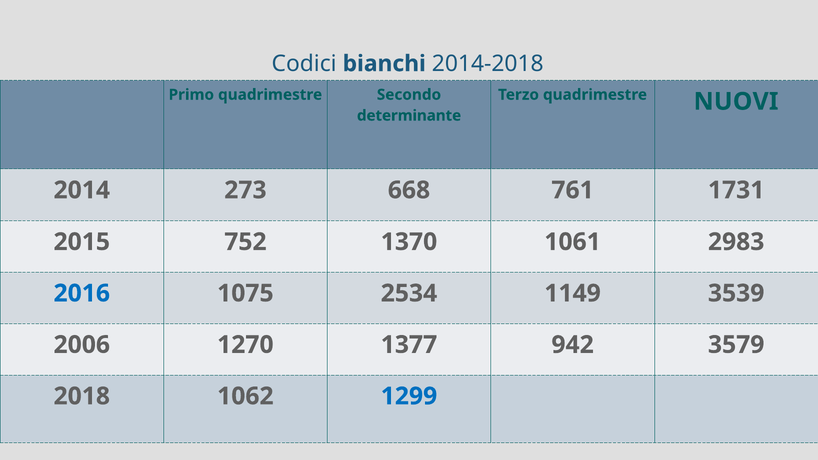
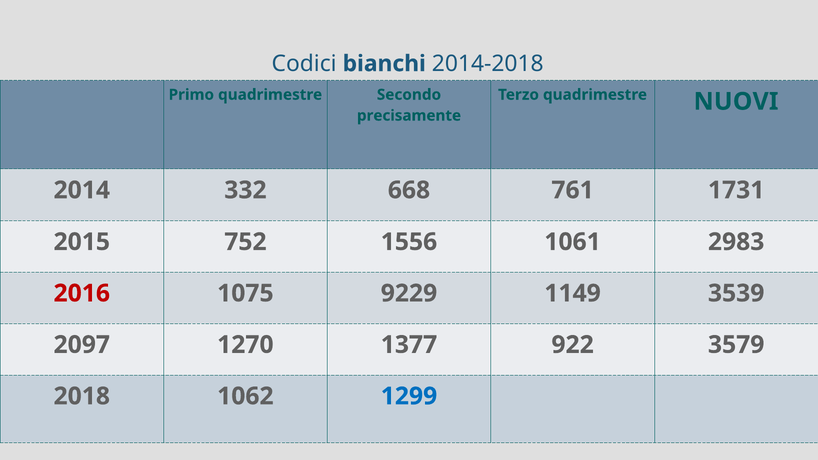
determinante: determinante -> precisamente
273: 273 -> 332
1370: 1370 -> 1556
2016 colour: blue -> red
2534: 2534 -> 9229
2006: 2006 -> 2097
942: 942 -> 922
